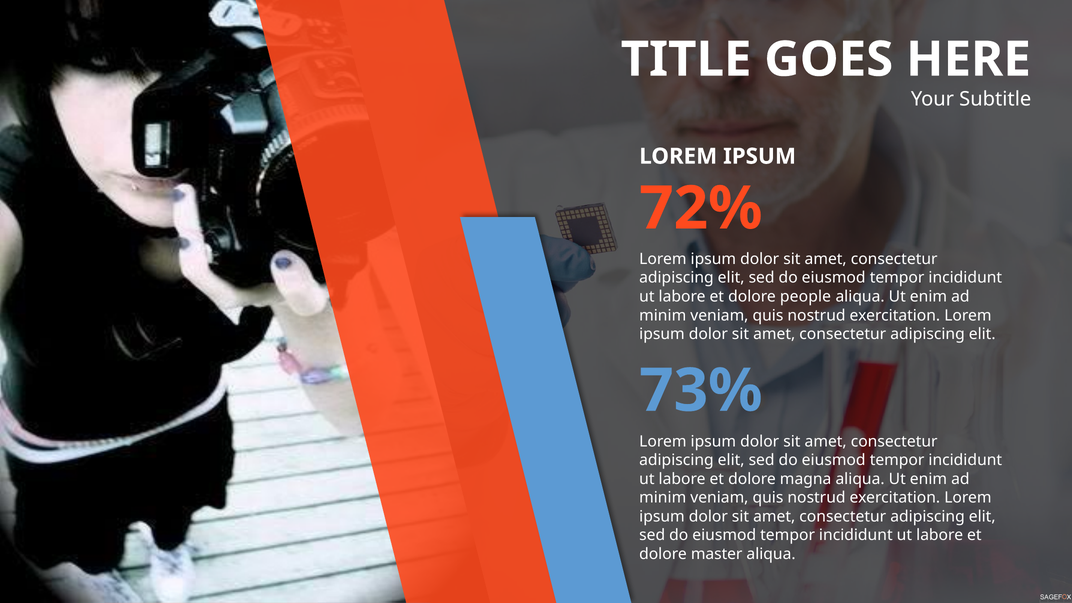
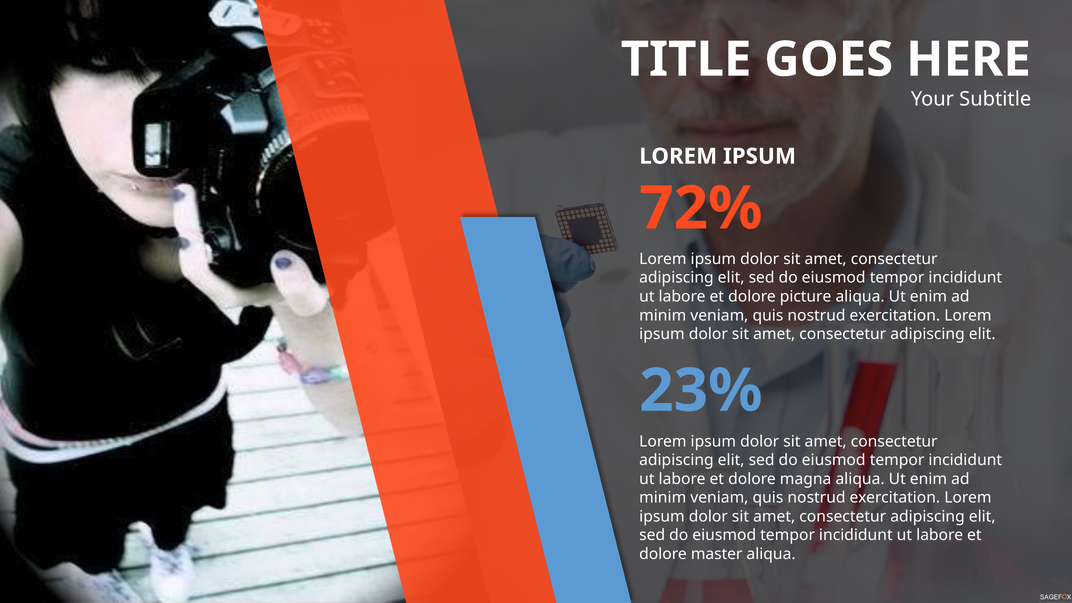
people: people -> picture
73%: 73% -> 23%
